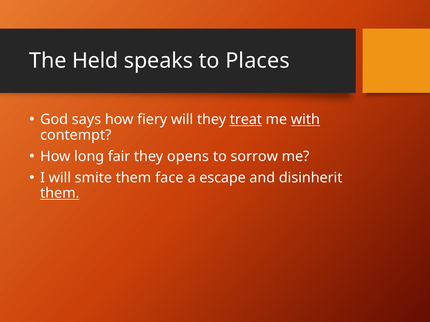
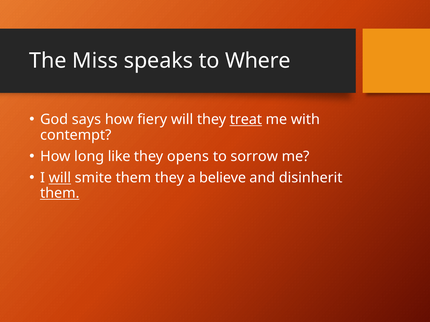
Held: Held -> Miss
Places: Places -> Where
with underline: present -> none
fair: fair -> like
will at (60, 178) underline: none -> present
them face: face -> they
escape: escape -> believe
